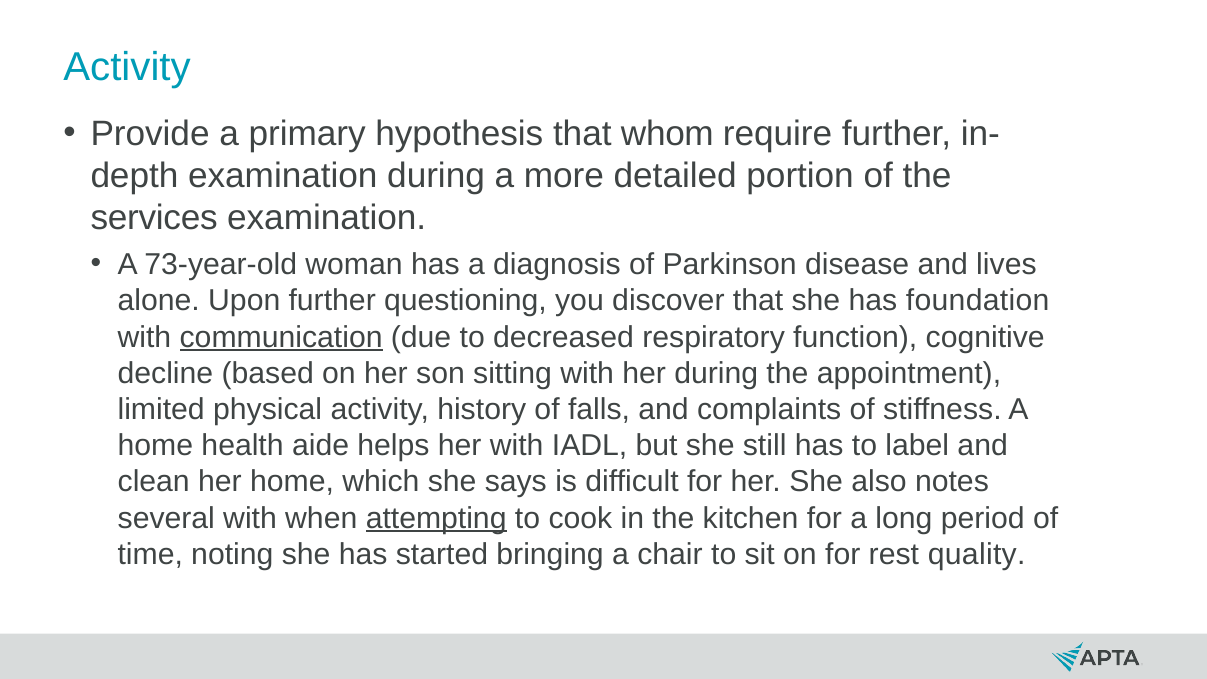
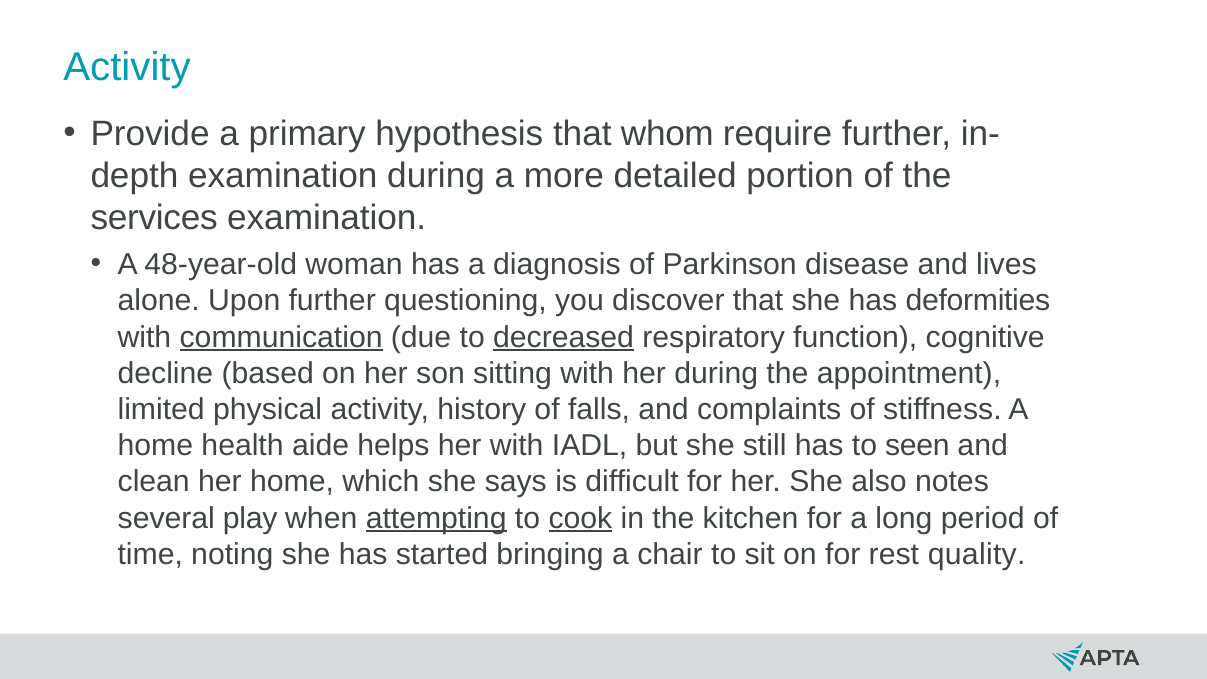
73-year-old: 73-year-old -> 48-year-old
foundation: foundation -> deformities
decreased underline: none -> present
label: label -> seen
several with: with -> play
cook underline: none -> present
